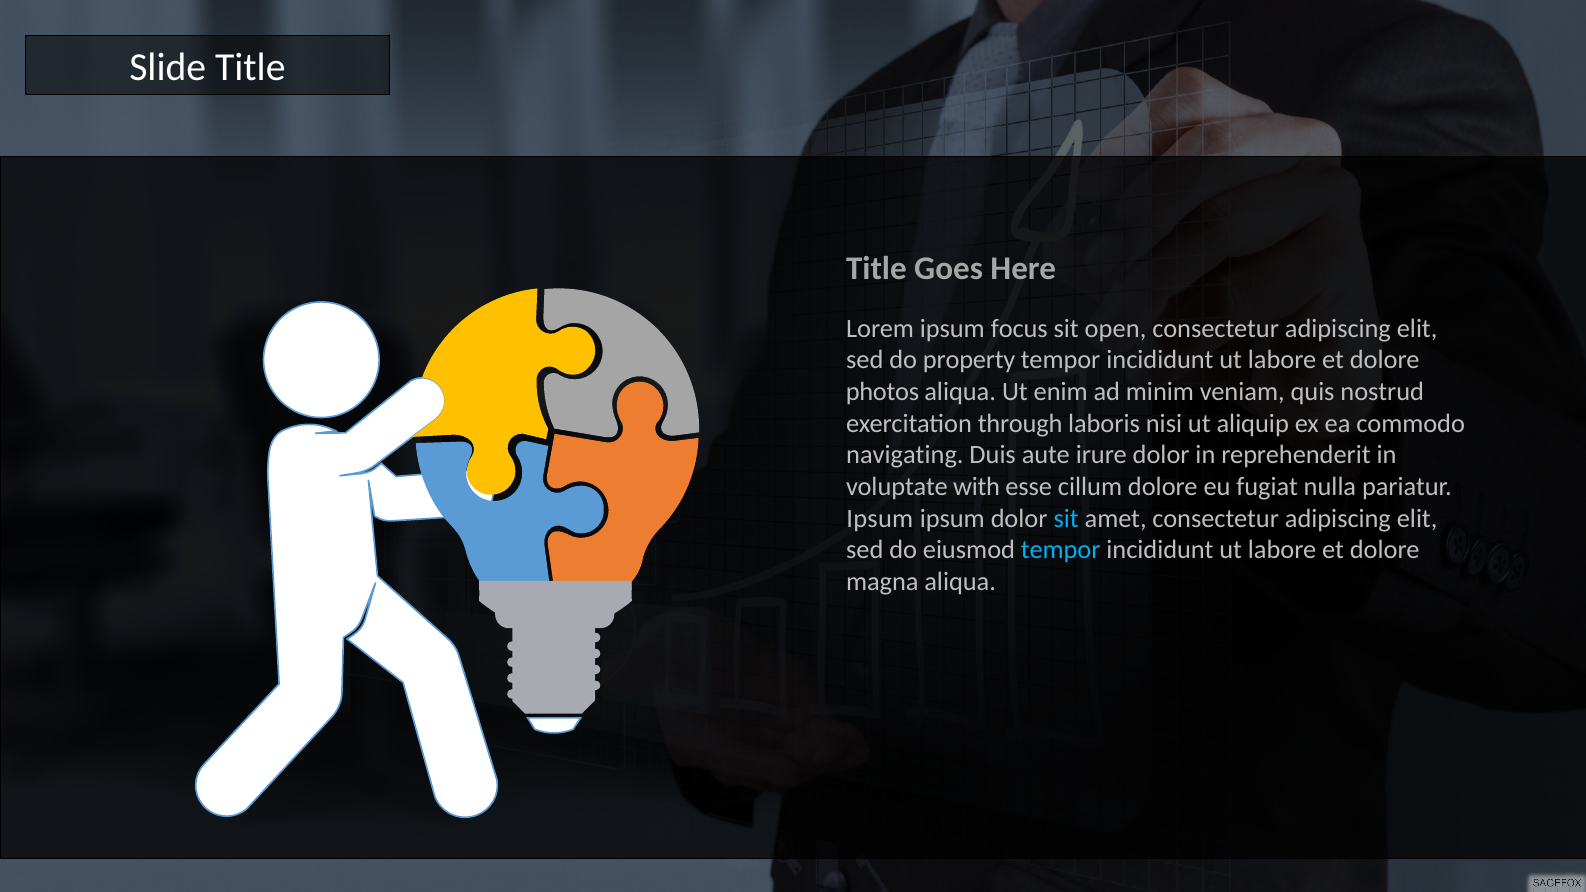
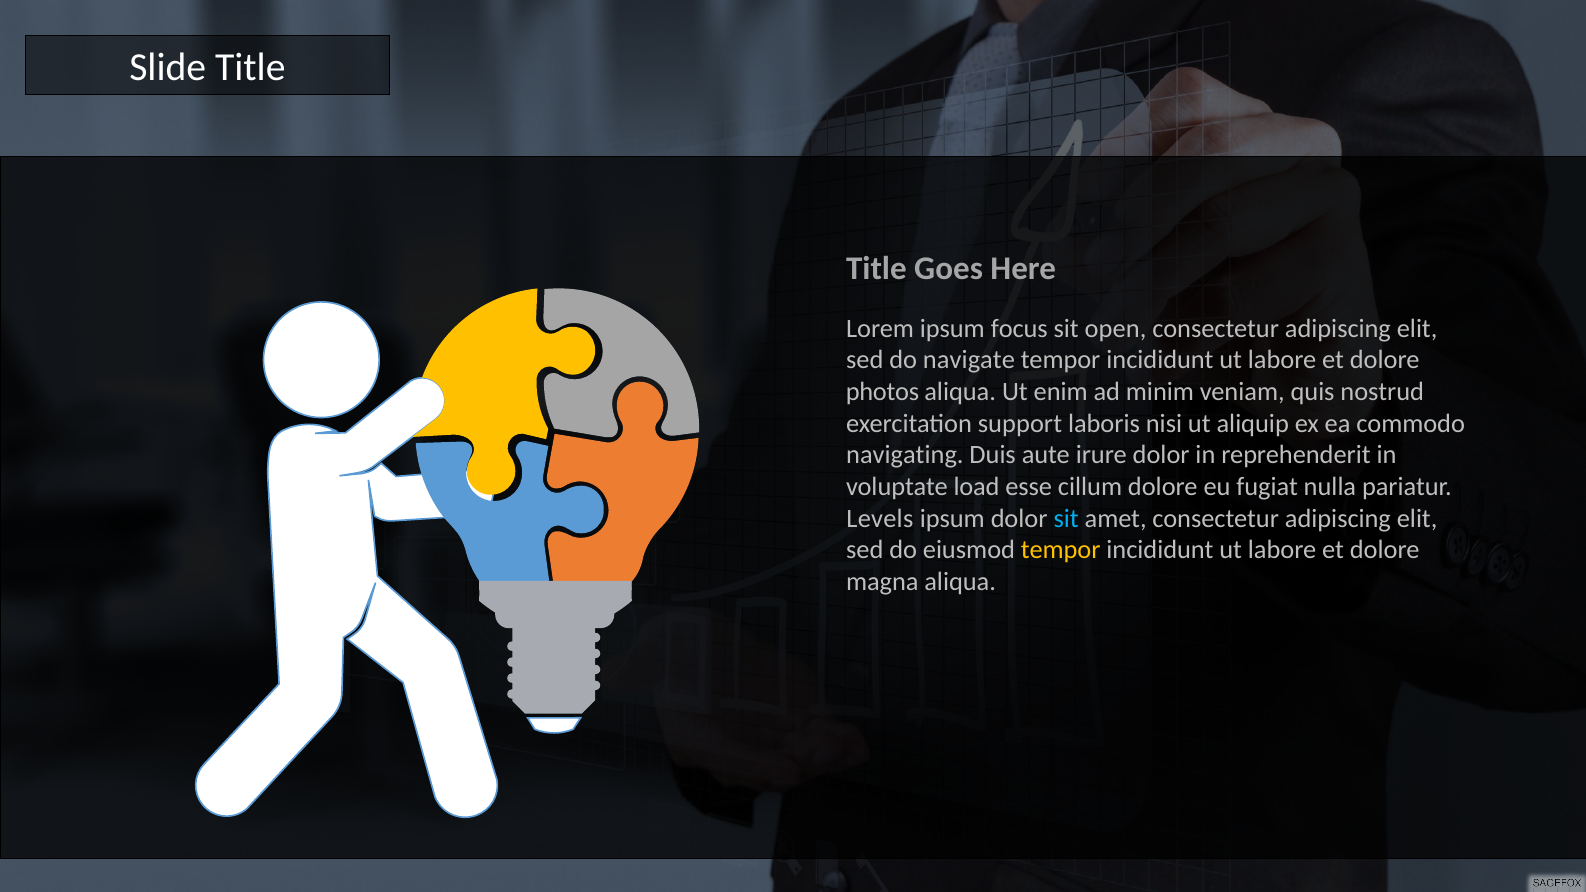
property: property -> navigate
through: through -> support
with: with -> load
Ipsum at (880, 519): Ipsum -> Levels
tempor at (1061, 550) colour: light blue -> yellow
